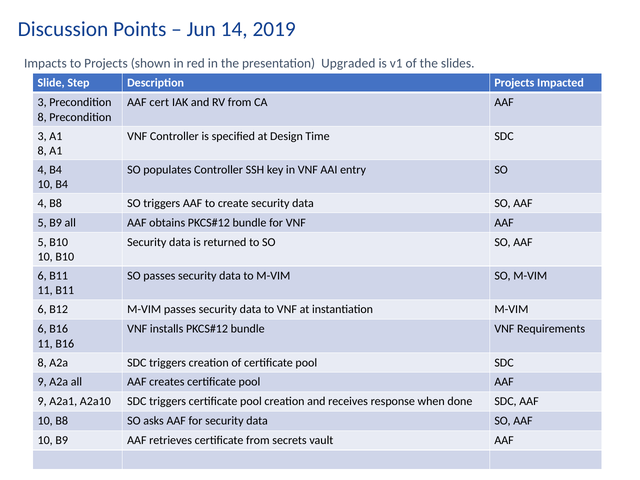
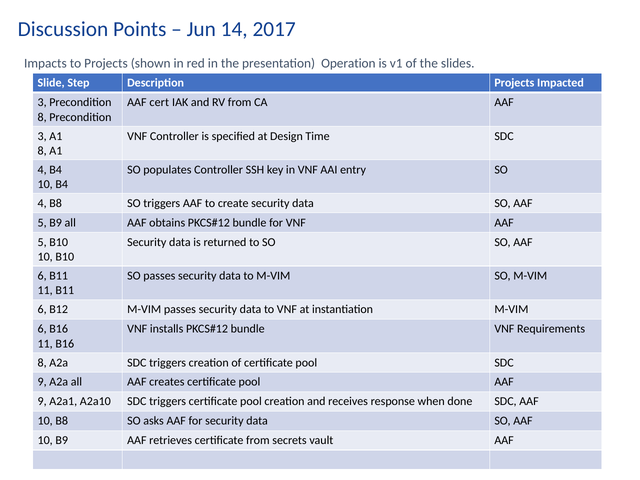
2019: 2019 -> 2017
Upgraded: Upgraded -> Operation
